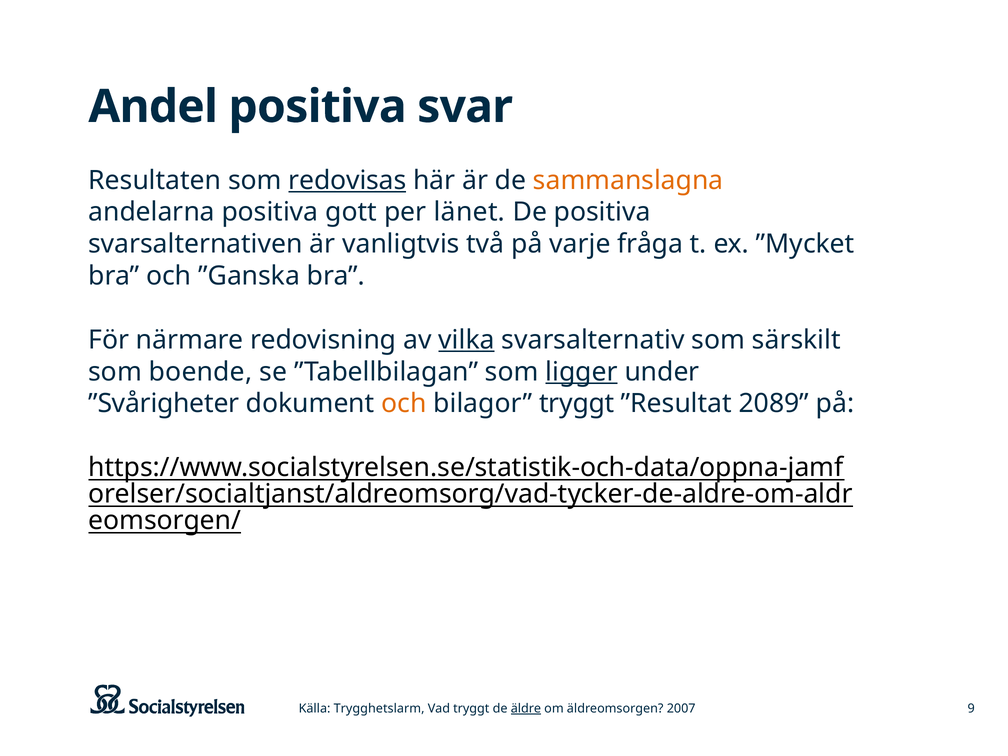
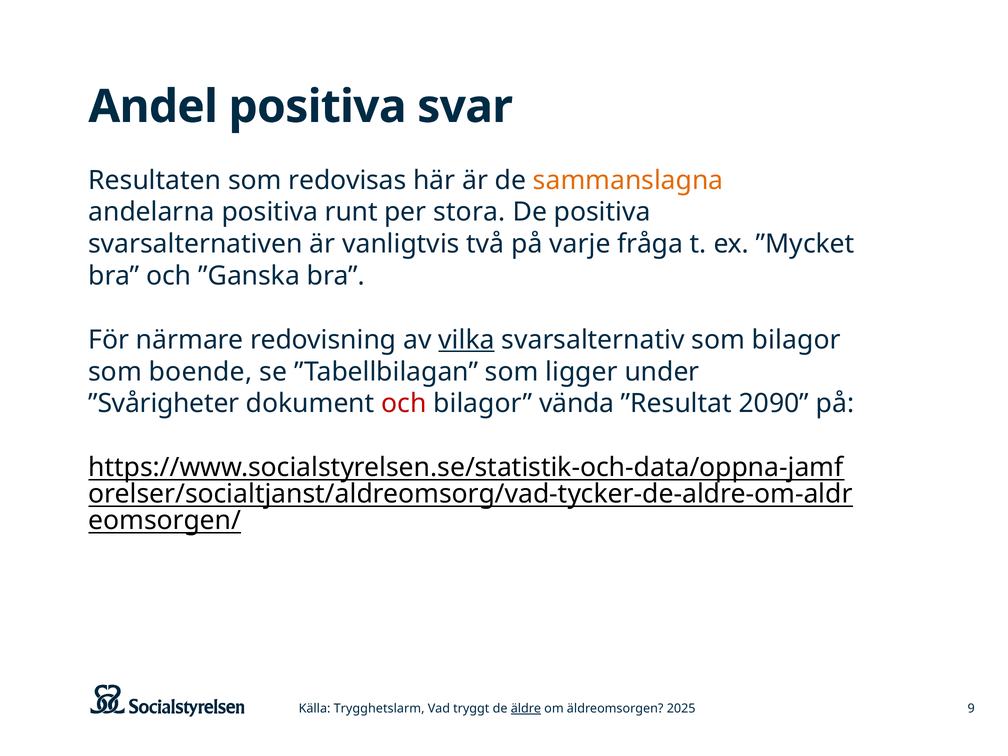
redovisas underline: present -> none
gott: gott -> runt
länet: länet -> stora
som särskilt: särskilt -> bilagor
ligger underline: present -> none
och at (404, 404) colour: orange -> red
bilagor tryggt: tryggt -> vända
2089: 2089 -> 2090
2007: 2007 -> 2025
